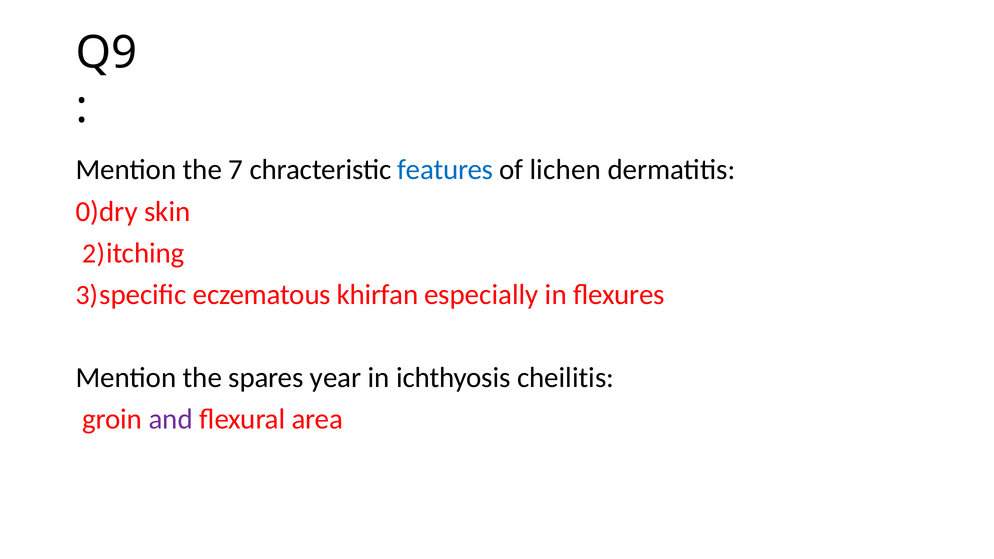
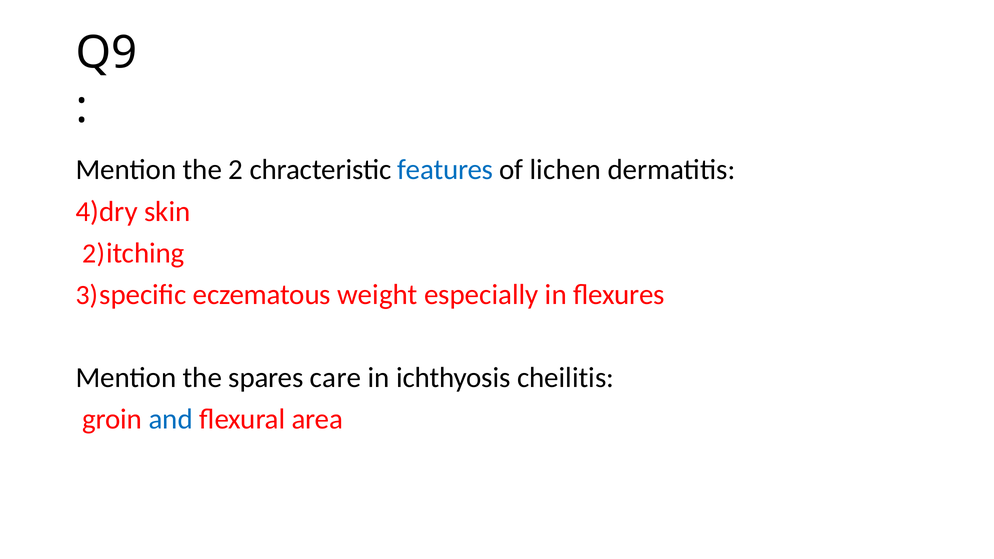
7: 7 -> 2
0)dry: 0)dry -> 4)dry
khirfan: khirfan -> weight
year: year -> care
and colour: purple -> blue
